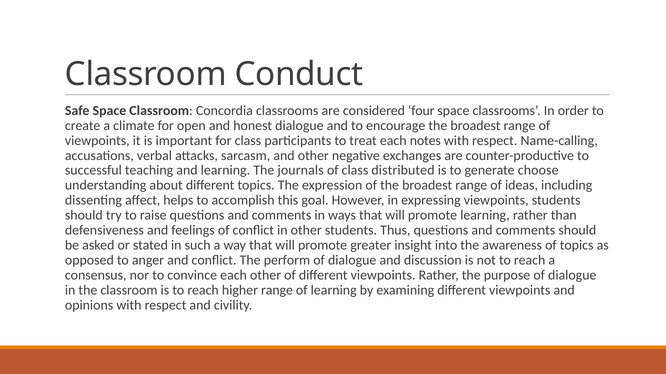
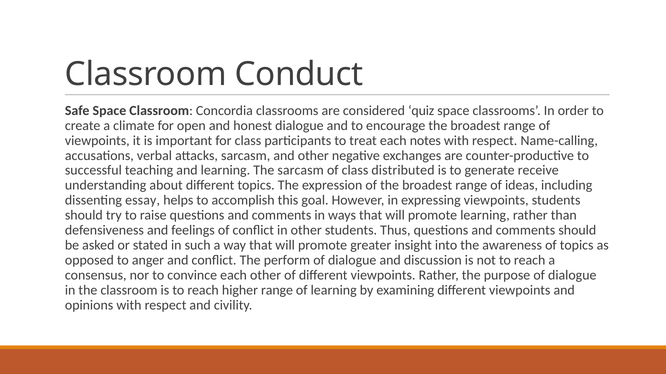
four: four -> quiz
The journals: journals -> sarcasm
choose: choose -> receive
affect: affect -> essay
